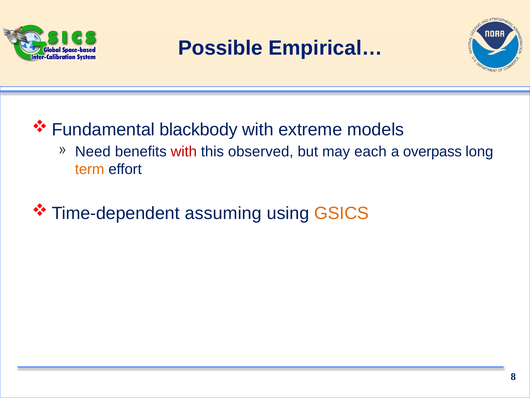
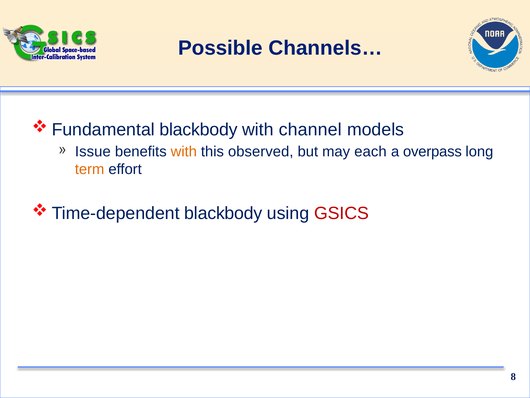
Empirical…: Empirical… -> Channels…
extreme: extreme -> channel
Need: Need -> Issue
with at (184, 152) colour: red -> orange
assuming at (223, 213): assuming -> blackbody
GSICS colour: orange -> red
